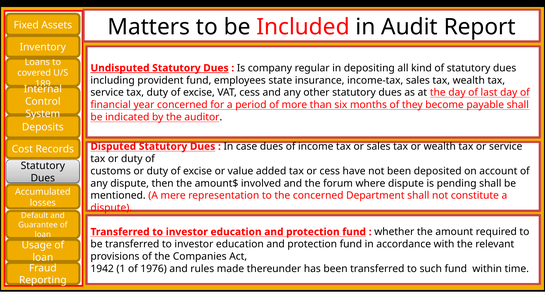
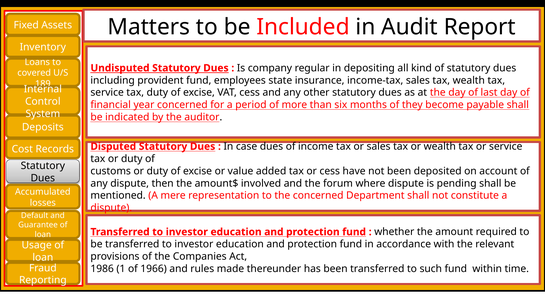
1942: 1942 -> 1986
1976: 1976 -> 1966
